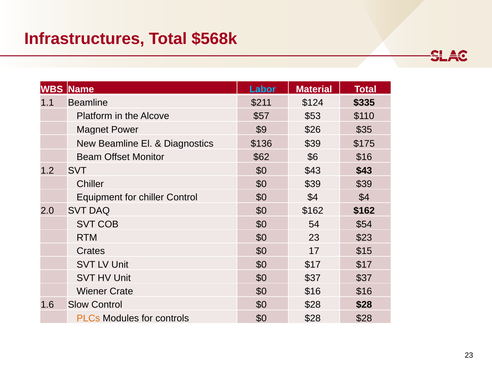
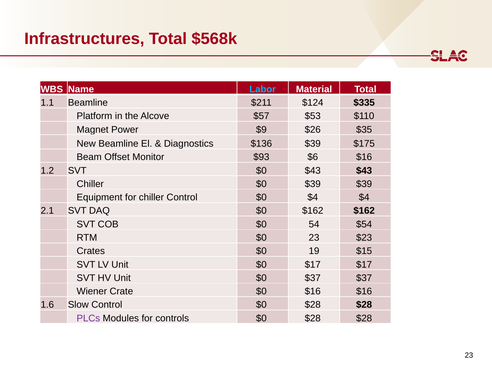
$62: $62 -> $93
2.0: 2.0 -> 2.1
17: 17 -> 19
PLCs colour: orange -> purple
